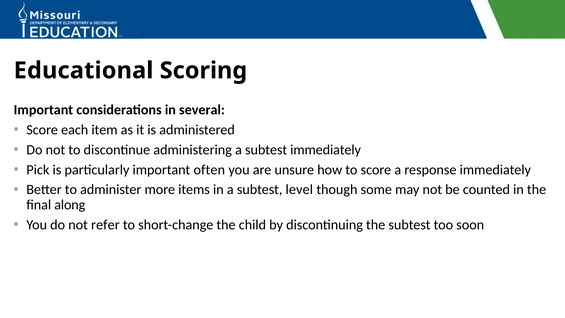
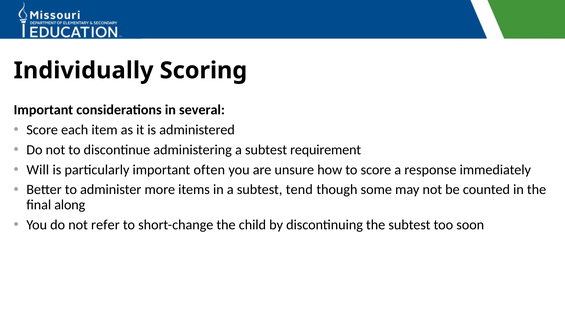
Educational: Educational -> Individually
subtest immediately: immediately -> requirement
Pick: Pick -> Will
level: level -> tend
